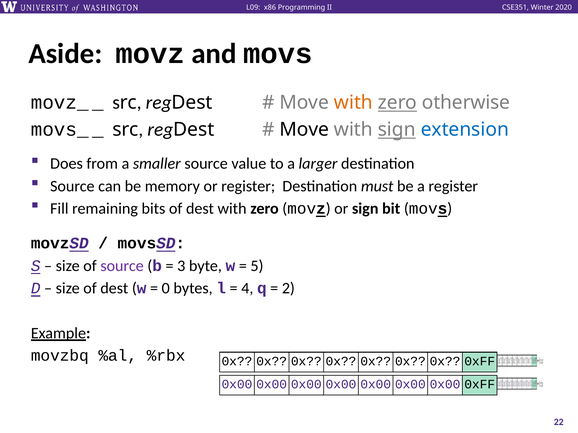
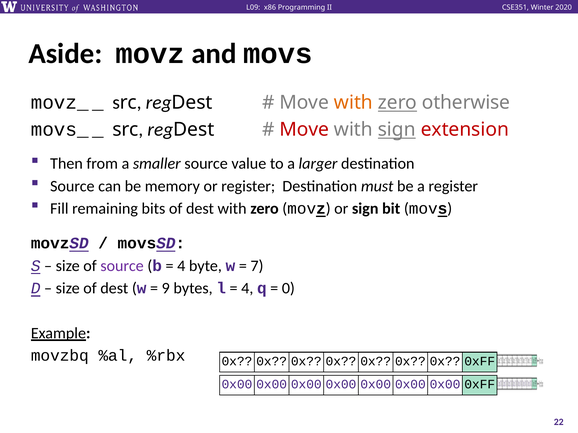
Move at (304, 129) colour: black -> red
extension colour: blue -> red
Does: Does -> Then
3 at (181, 266): 3 -> 4
5: 5 -> 7
0: 0 -> 9
2: 2 -> 0
